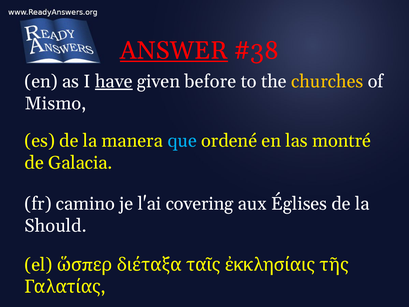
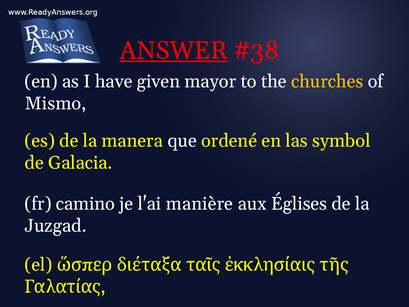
have underline: present -> none
before: before -> mayor
que colour: light blue -> white
montré: montré -> symbol
covering: covering -> manière
Should: Should -> Juzgad
